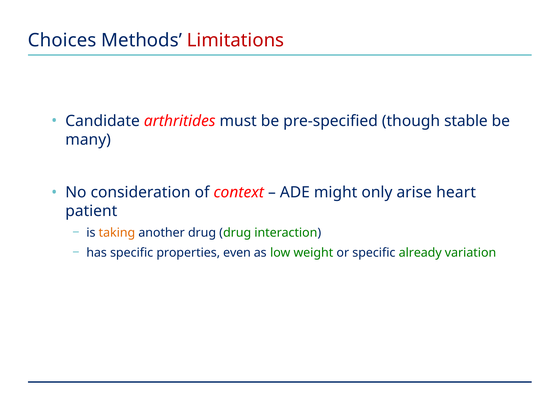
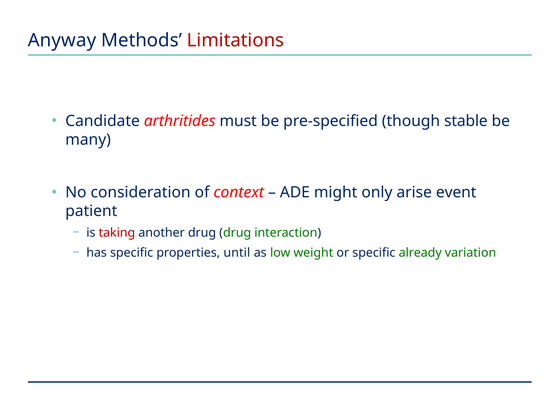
Choices: Choices -> Anyway
heart: heart -> event
taking colour: orange -> red
even: even -> until
